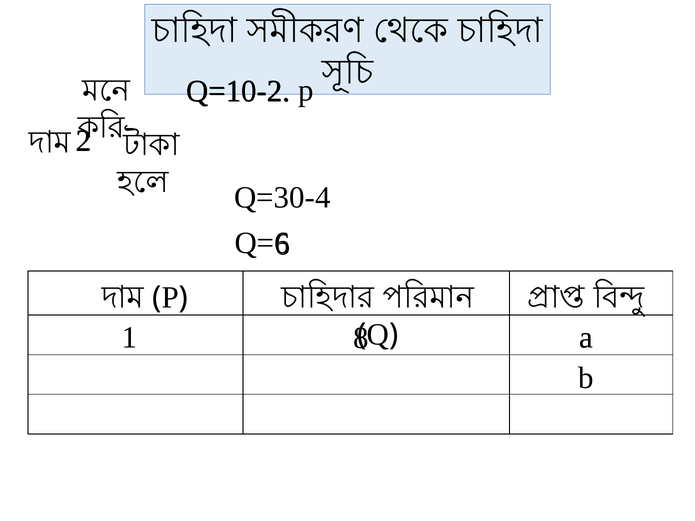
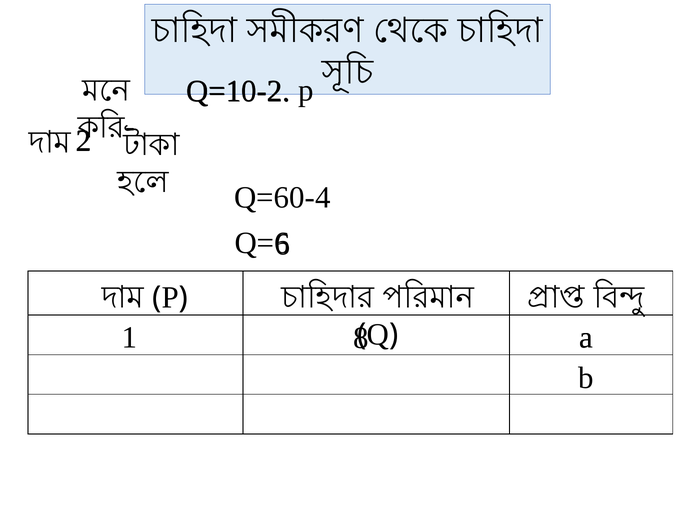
Q=30-4: Q=30-4 -> Q=60-4
